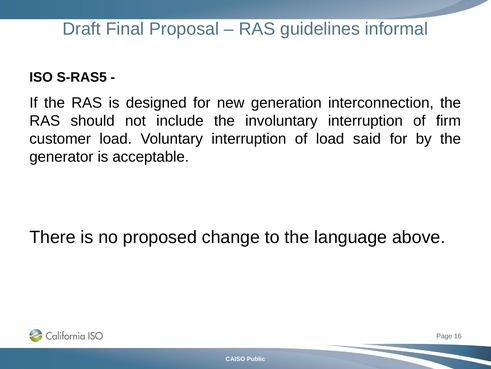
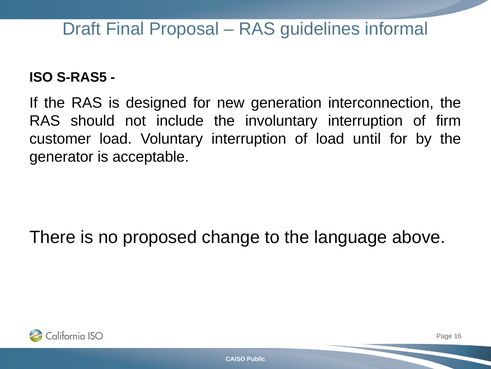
said: said -> until
